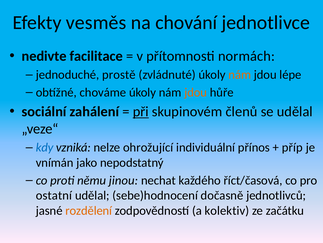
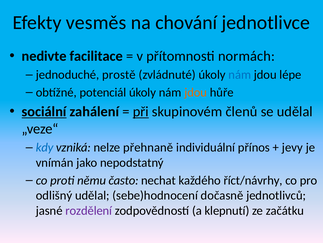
nám at (240, 75) colour: orange -> blue
chováme: chováme -> potenciál
sociální underline: none -> present
ohrožující: ohrožující -> přehnaně
příp: příp -> jevy
jinou: jinou -> často
říct/časová: říct/časová -> říct/návrhy
ostatní: ostatní -> odlišný
rozdělení colour: orange -> purple
kolektiv: kolektiv -> klepnutí
